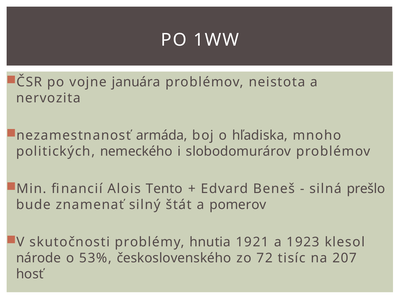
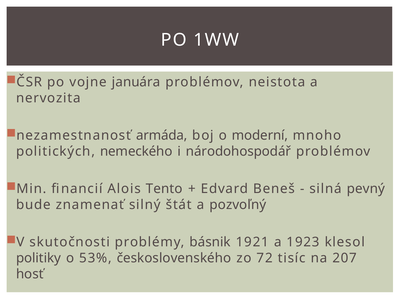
hľadiska: hľadiska -> moderní
slobodomurárov: slobodomurárov -> národohospodář
prešlo: prešlo -> pevný
pomerov: pomerov -> pozvoľný
hnutia: hnutia -> básnik
národe: národe -> politiky
